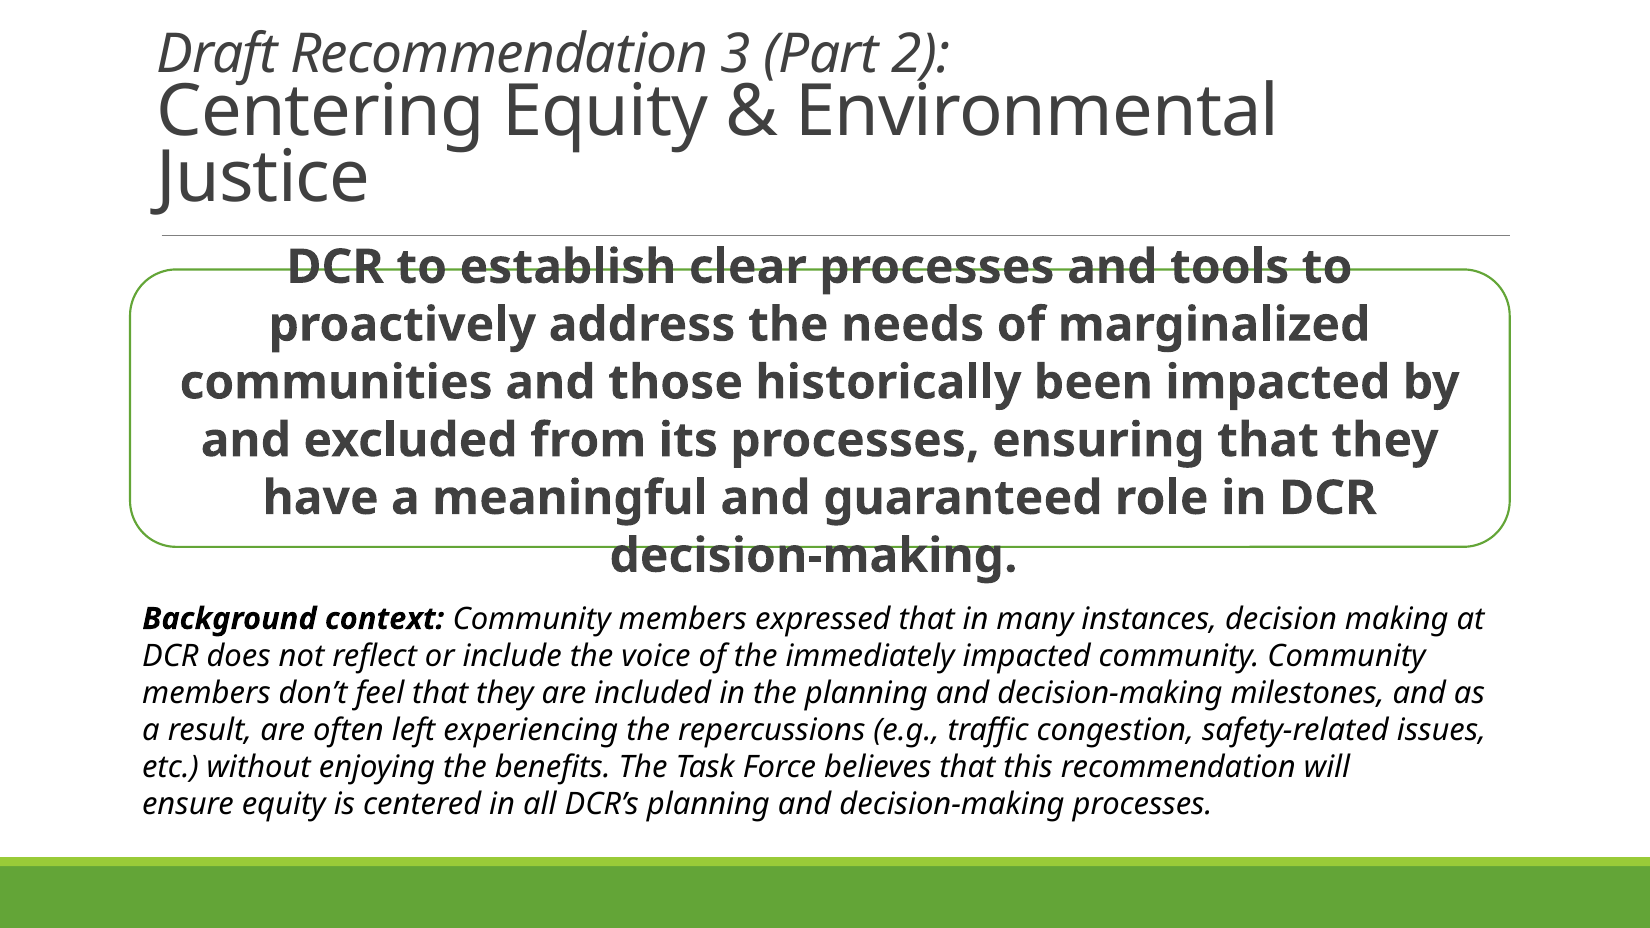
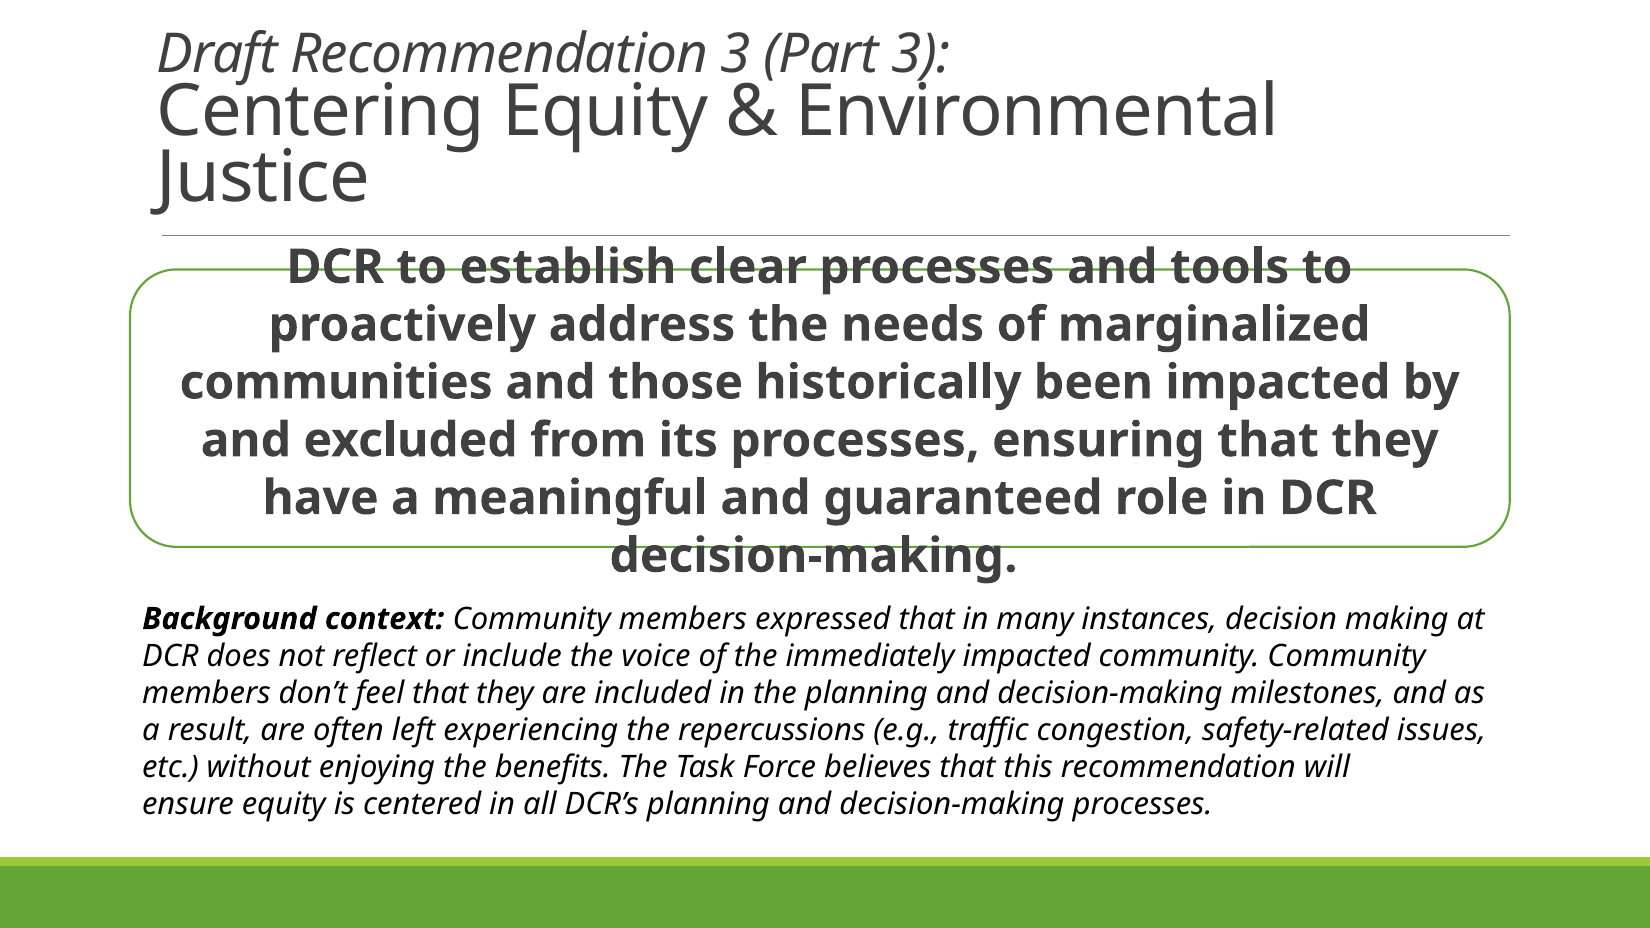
Part 2: 2 -> 3
